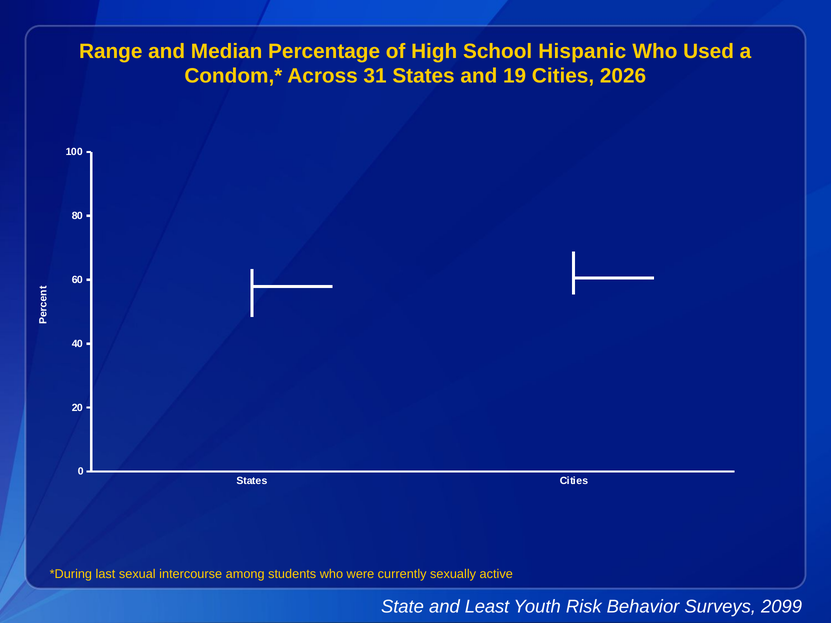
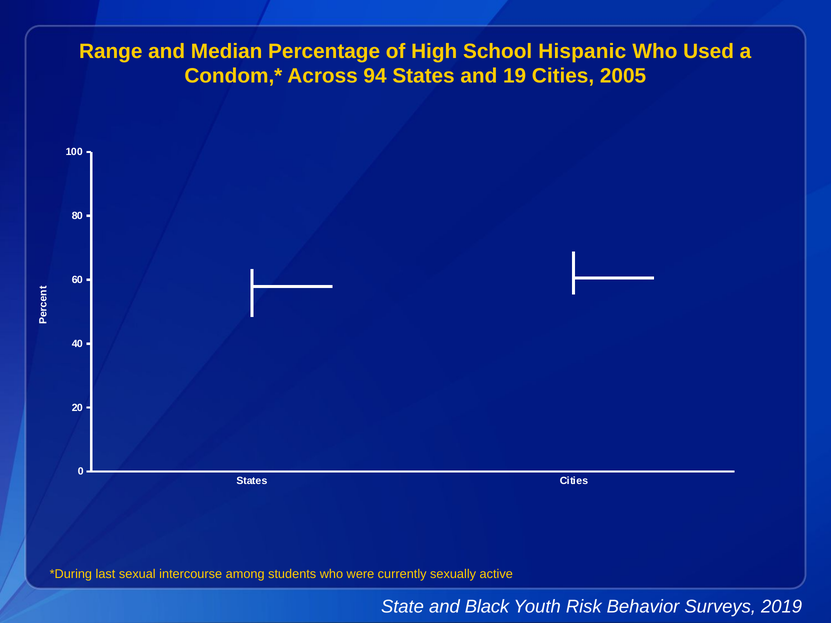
31: 31 -> 94
2026: 2026 -> 2005
Least: Least -> Black
2099: 2099 -> 2019
